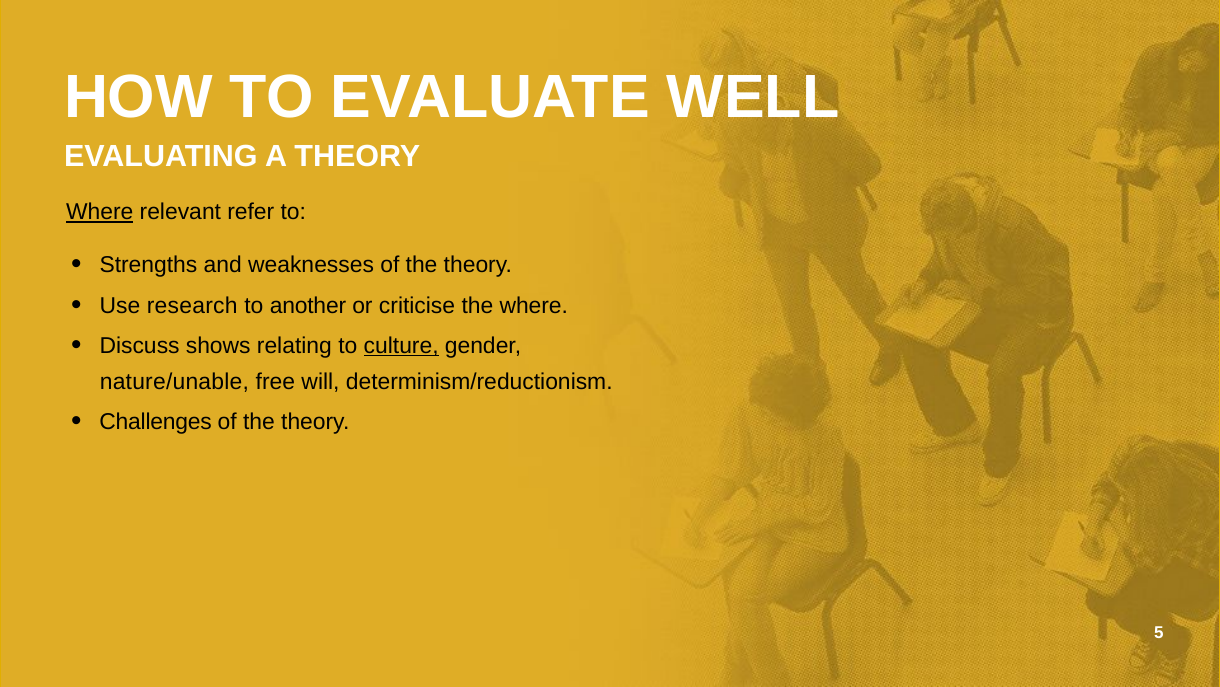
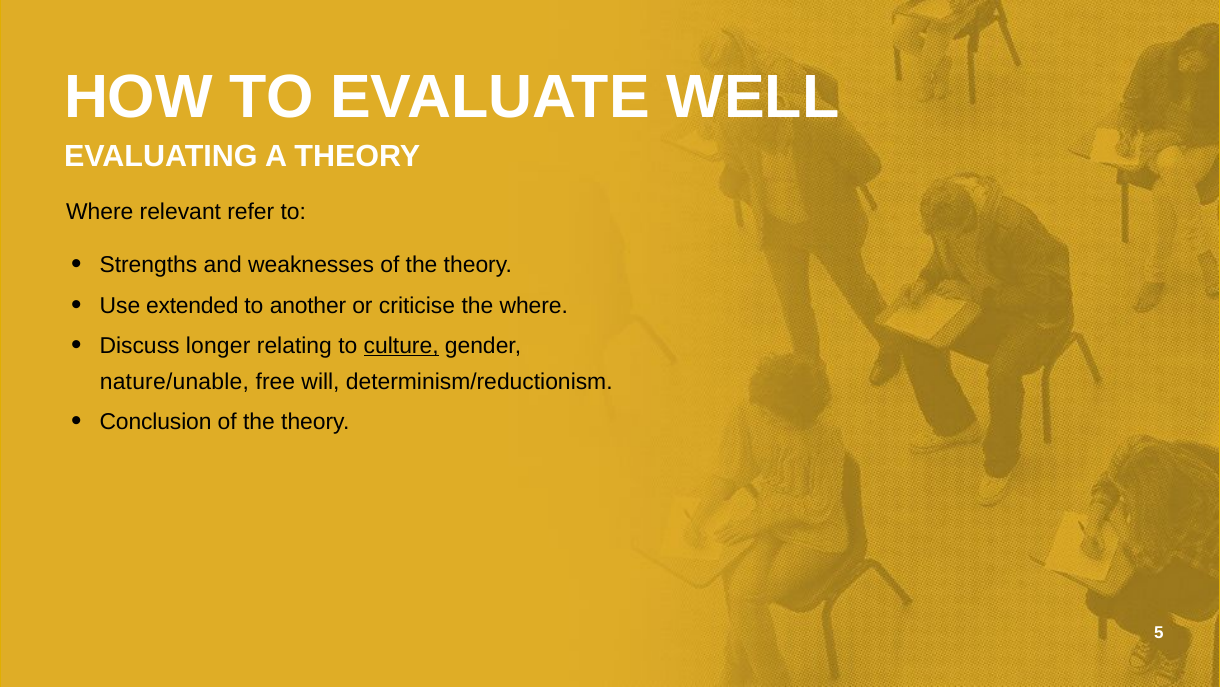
Where at (100, 212) underline: present -> none
research: research -> extended
shows: shows -> longer
Challenges: Challenges -> Conclusion
